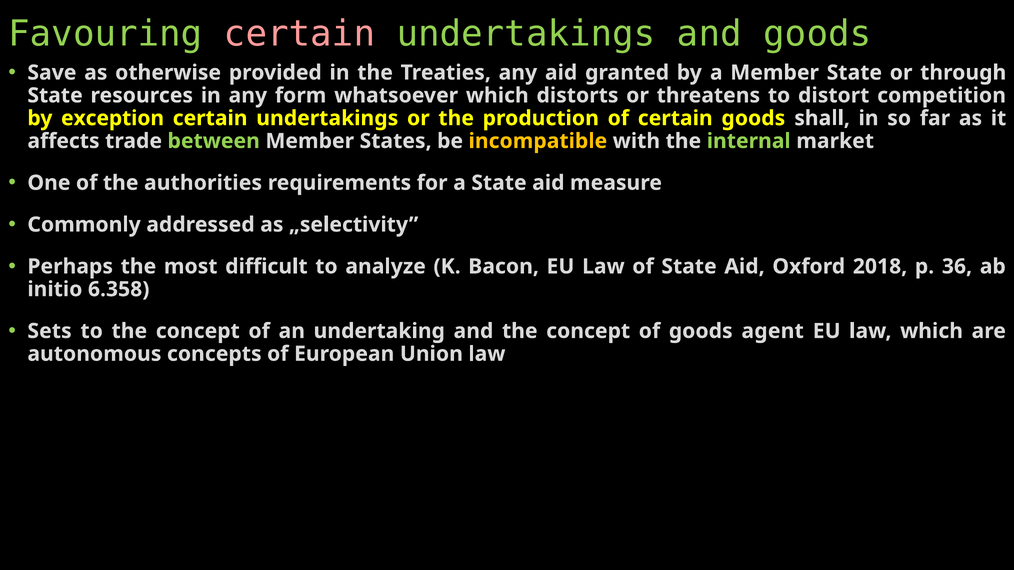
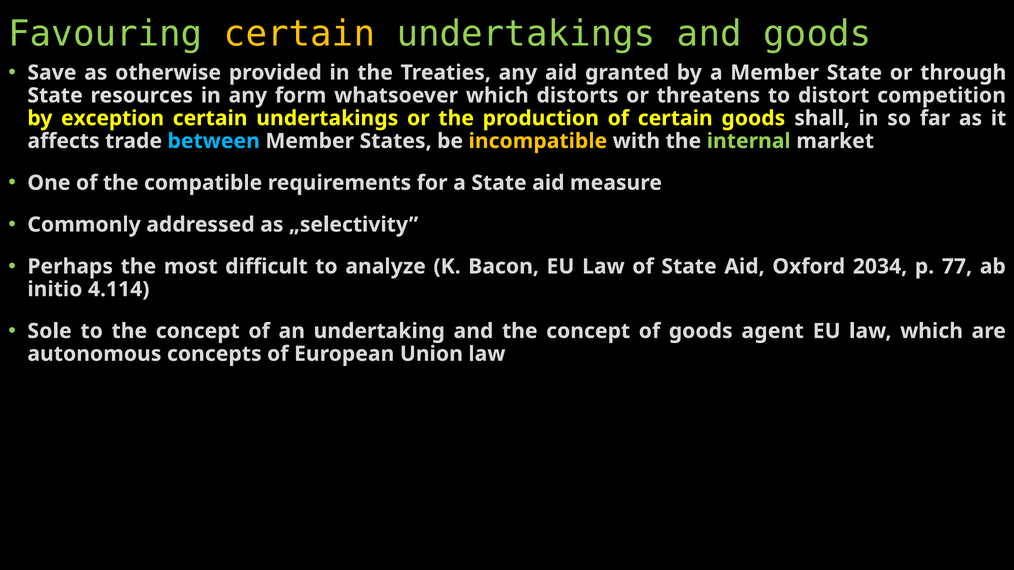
certain at (300, 34) colour: pink -> yellow
between colour: light green -> light blue
authorities: authorities -> compatible
2018: 2018 -> 2034
36: 36 -> 77
6.358: 6.358 -> 4.114
Sets: Sets -> Sole
